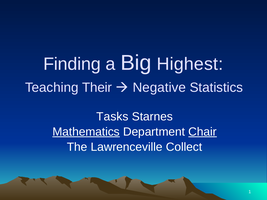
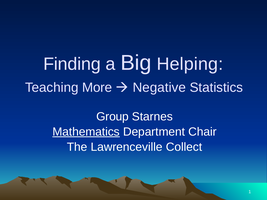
Highest: Highest -> Helping
Their: Their -> More
Tasks: Tasks -> Group
Chair underline: present -> none
